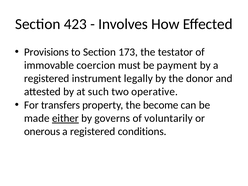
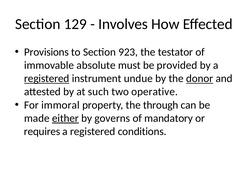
423: 423 -> 129
173: 173 -> 923
coercion: coercion -> absolute
payment: payment -> provided
registered at (47, 79) underline: none -> present
legally: legally -> undue
donor underline: none -> present
transfers: transfers -> immoral
become: become -> through
voluntarily: voluntarily -> mandatory
onerous: onerous -> requires
